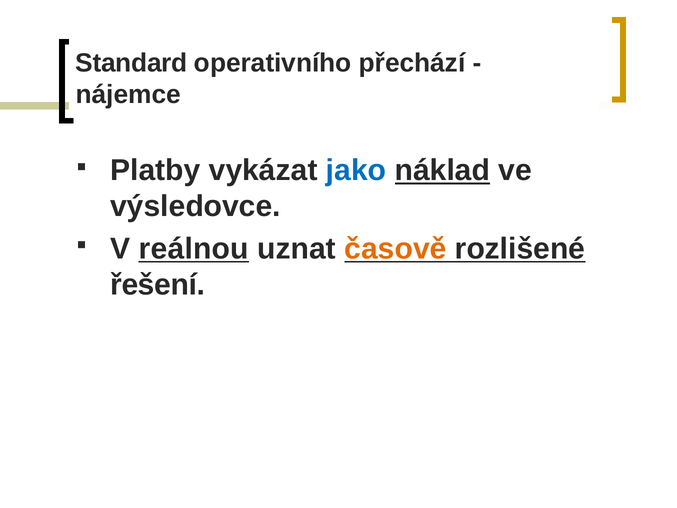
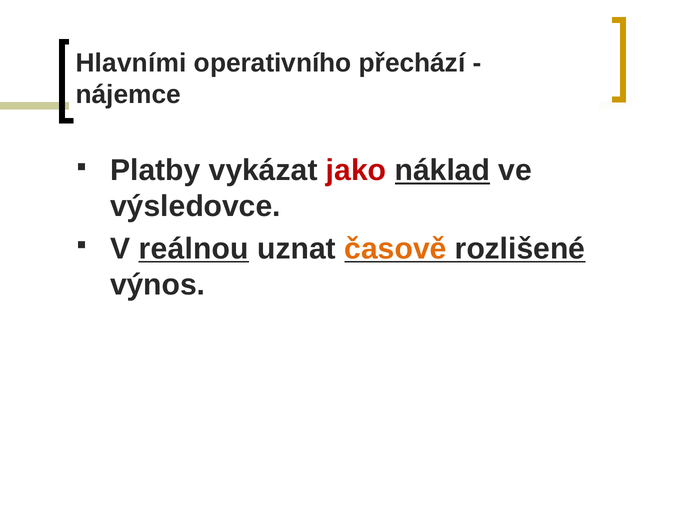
Standard: Standard -> Hlavními
jako colour: blue -> red
řešení: řešení -> výnos
